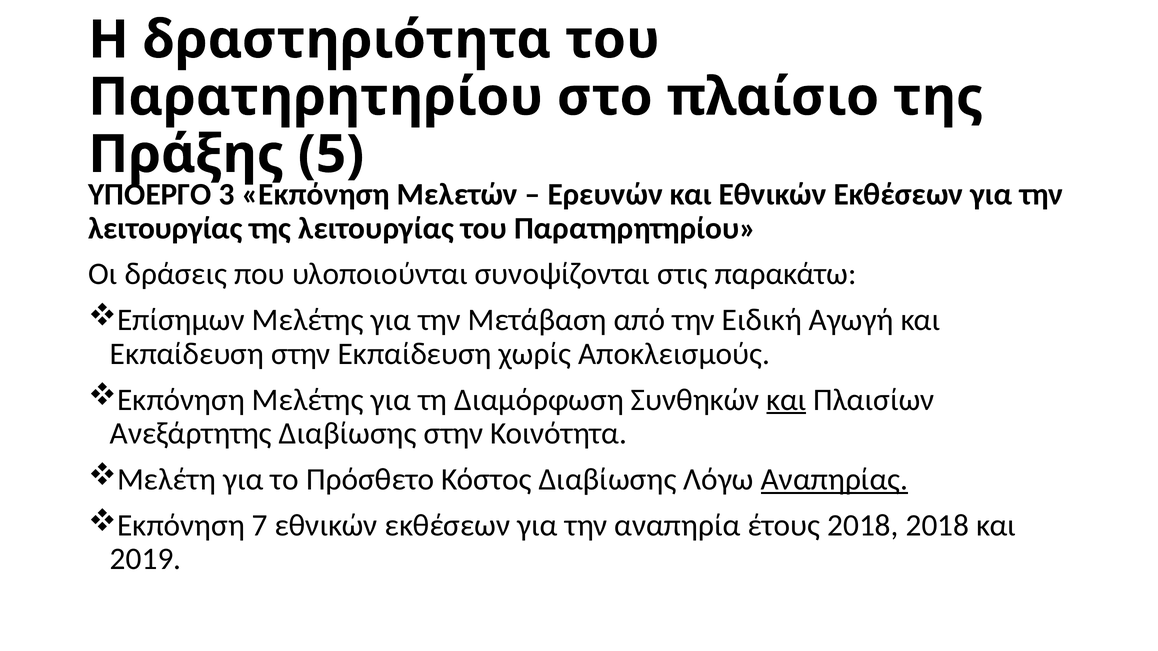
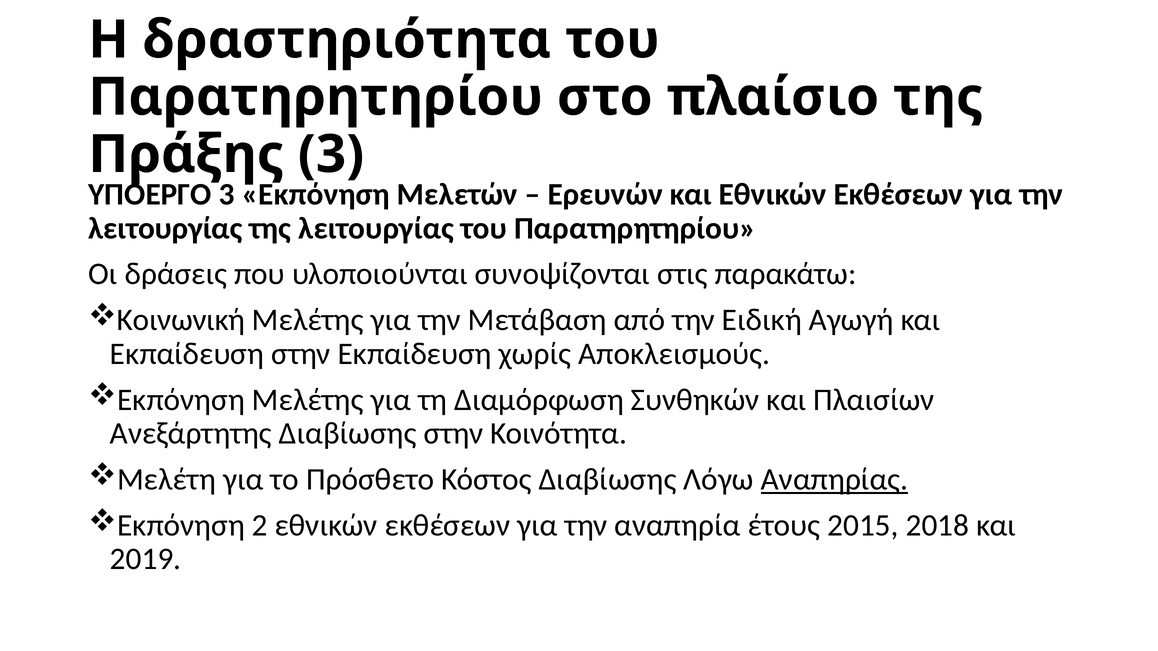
5 at (331, 155): 5 -> 3
Επίσημων: Επίσημων -> Κοινωνική
και at (786, 400) underline: present -> none
7: 7 -> 2
έτους 2018: 2018 -> 2015
